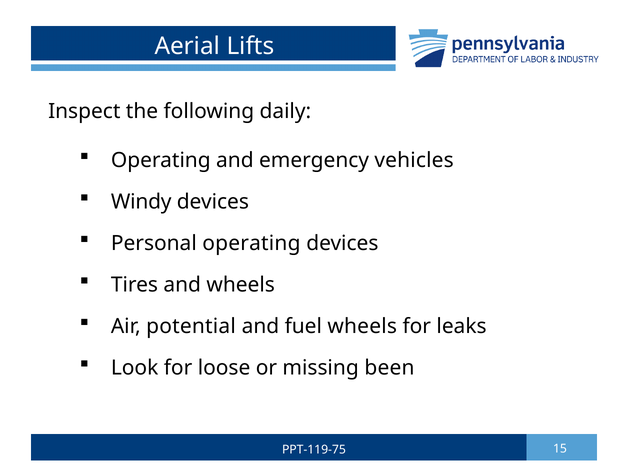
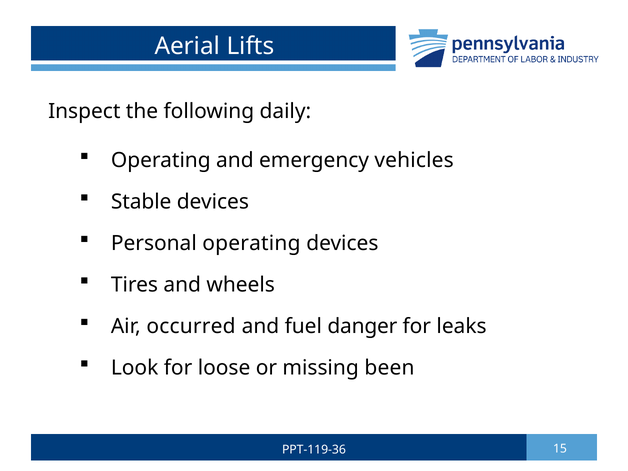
Windy: Windy -> Stable
potential: potential -> occurred
fuel wheels: wheels -> danger
PPT-119-75: PPT-119-75 -> PPT-119-36
